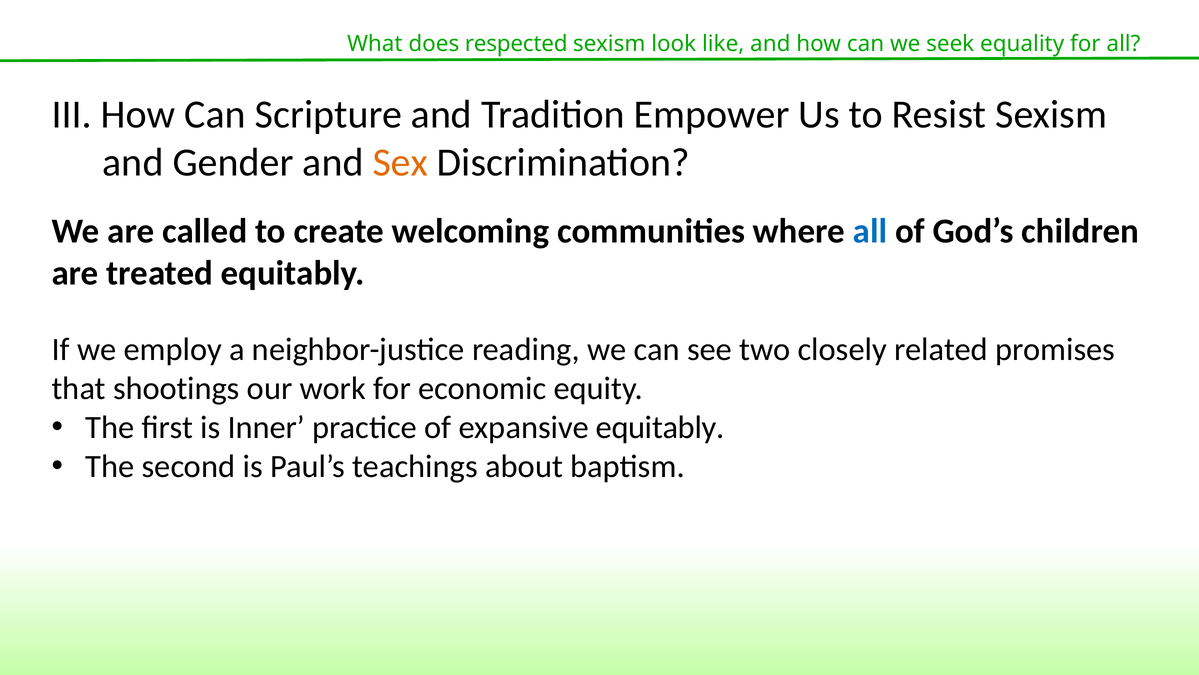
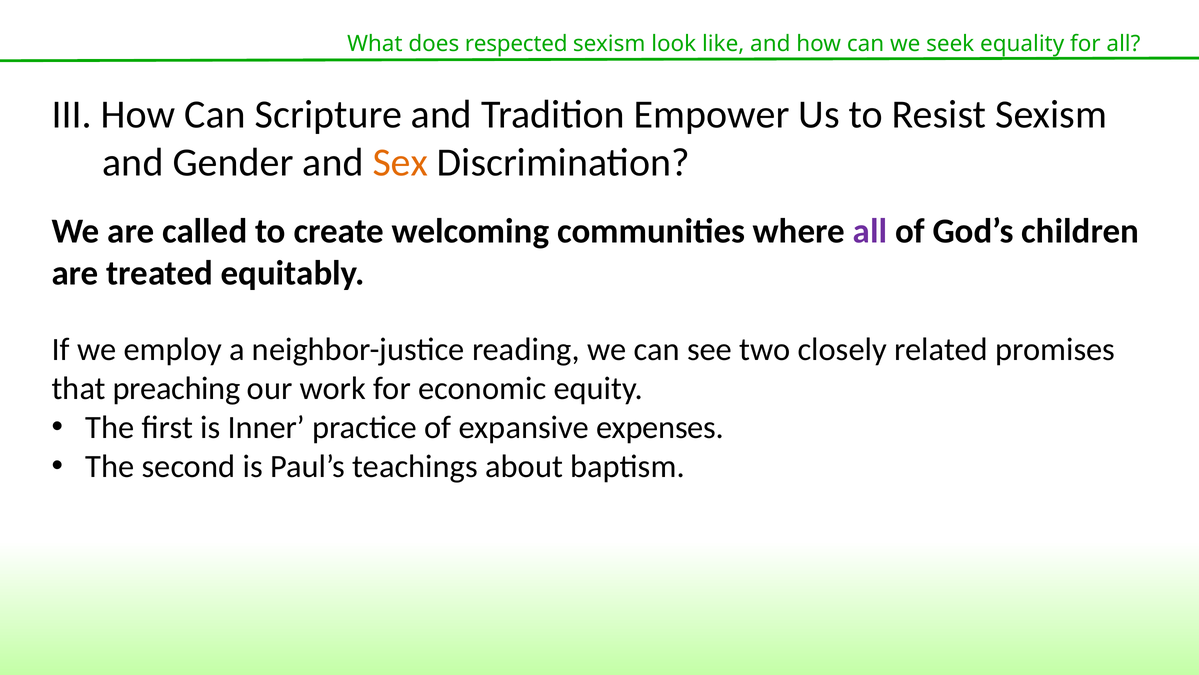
all at (870, 231) colour: blue -> purple
shootings: shootings -> preaching
expansive equitably: equitably -> expenses
